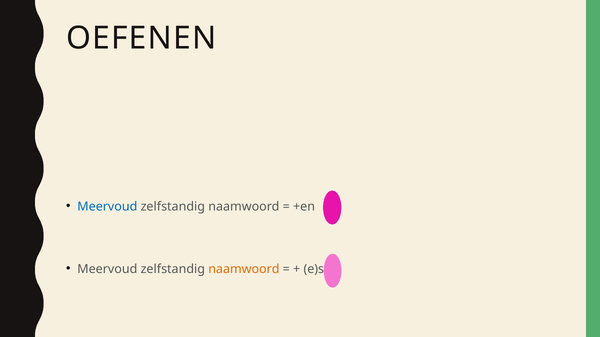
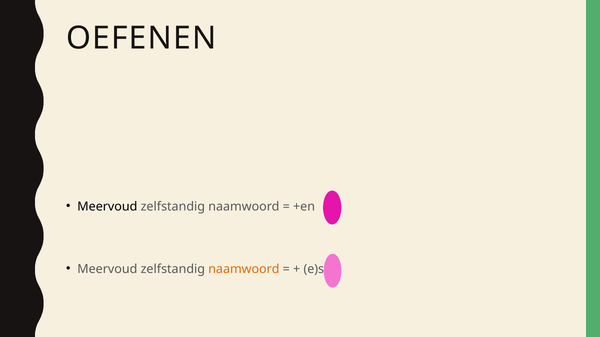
Meervoud at (107, 207) colour: blue -> black
